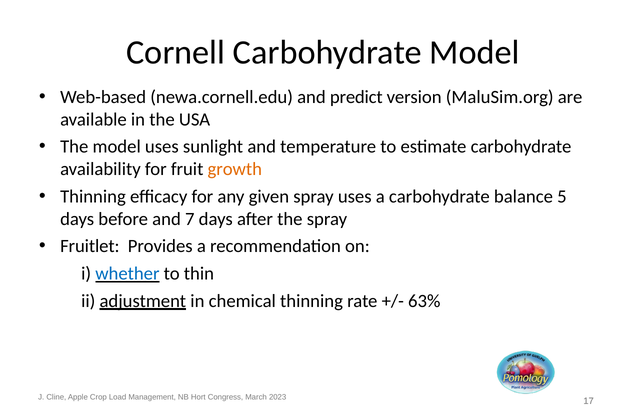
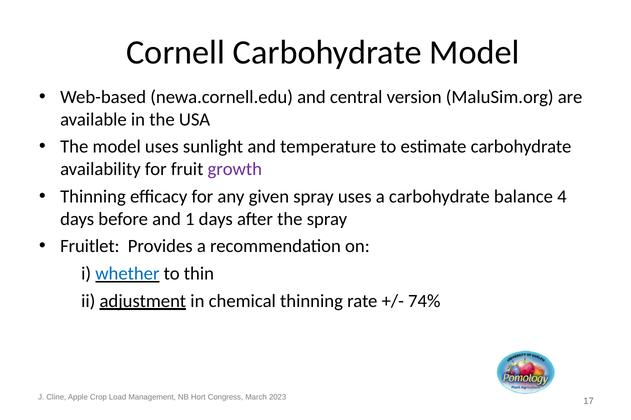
predict: predict -> central
growth colour: orange -> purple
5: 5 -> 4
7: 7 -> 1
63%: 63% -> 74%
